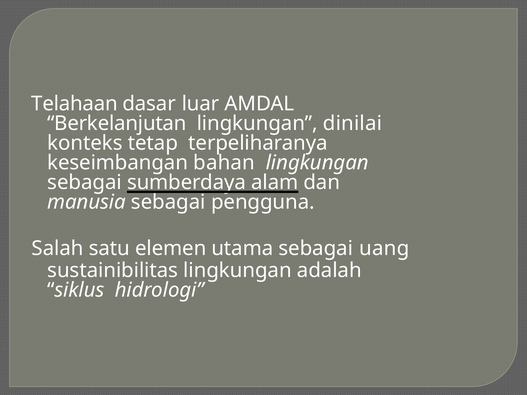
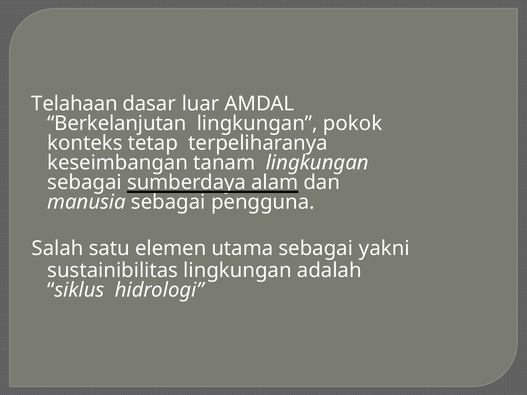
dinilai: dinilai -> pokok
bahan: bahan -> tanam
uang: uang -> yakni
